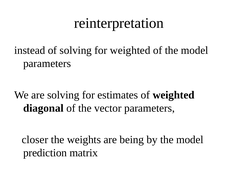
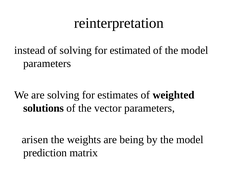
for weighted: weighted -> estimated
diagonal: diagonal -> solutions
closer: closer -> arisen
